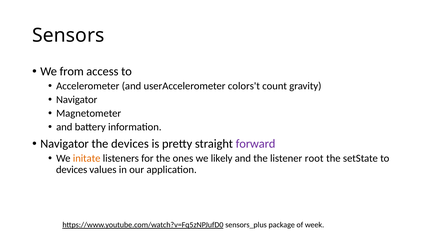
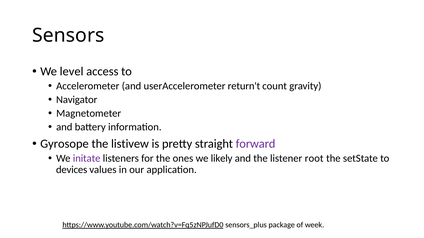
from: from -> level
colors't: colors't -> return't
Navigator at (65, 144): Navigator -> Gyrosope
the devices: devices -> listivew
initate colour: orange -> purple
